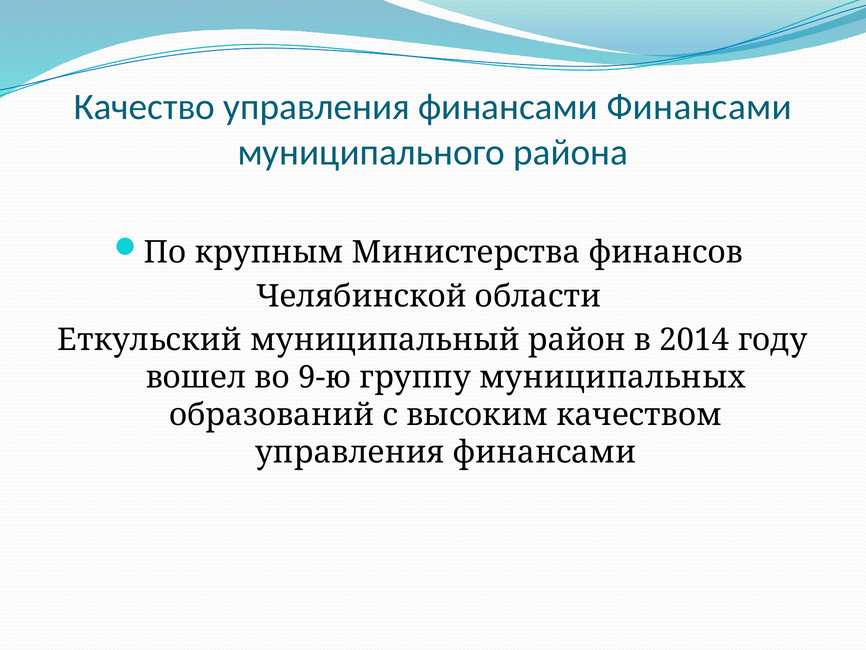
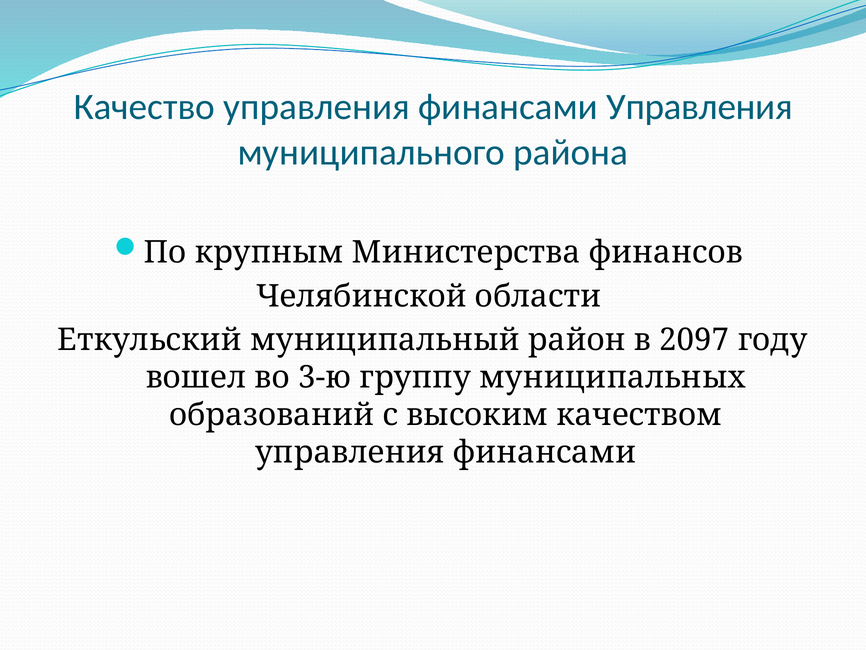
финансами Финансами: Финансами -> Управления
2014: 2014 -> 2097
9-ю: 9-ю -> 3-ю
